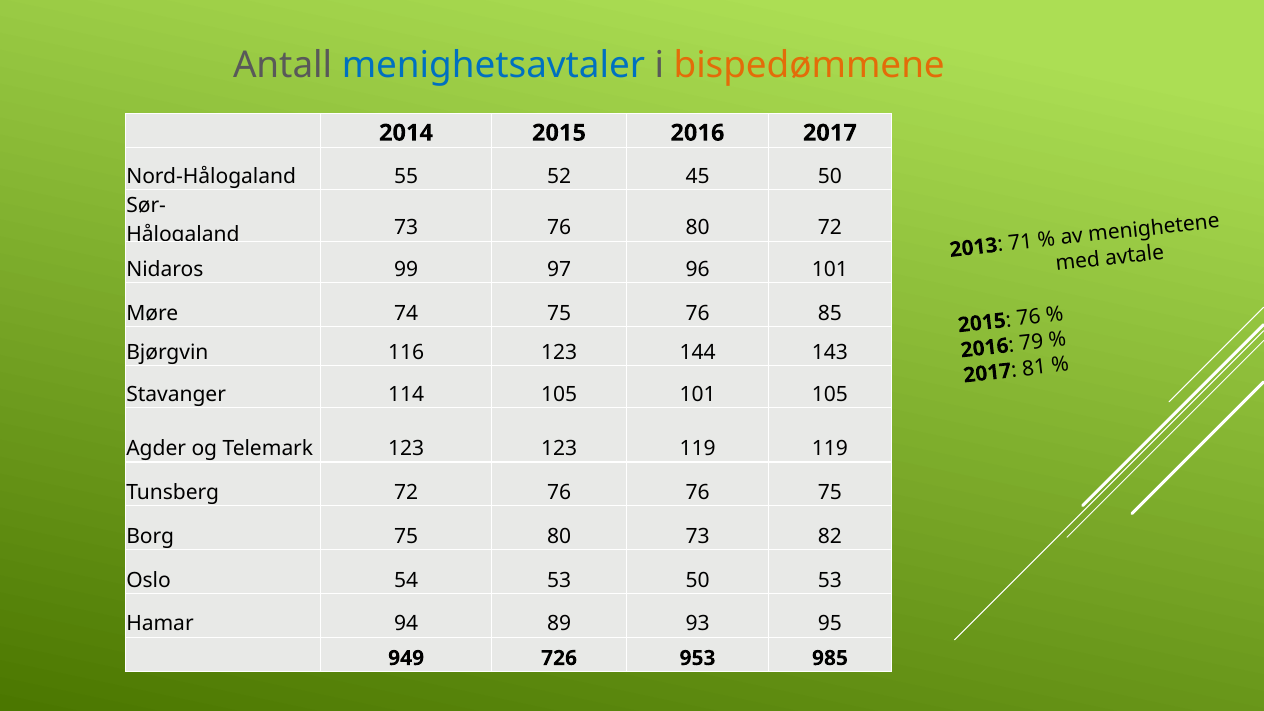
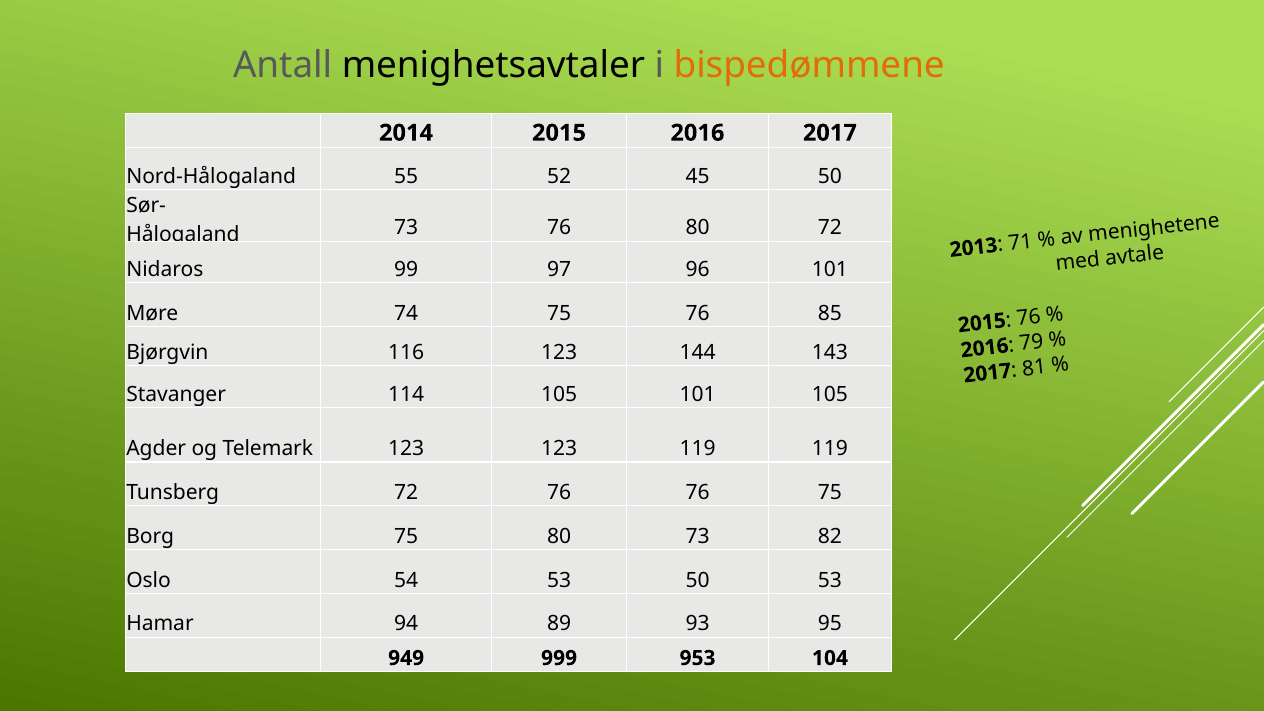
menighetsavtaler colour: blue -> black
726: 726 -> 999
985: 985 -> 104
